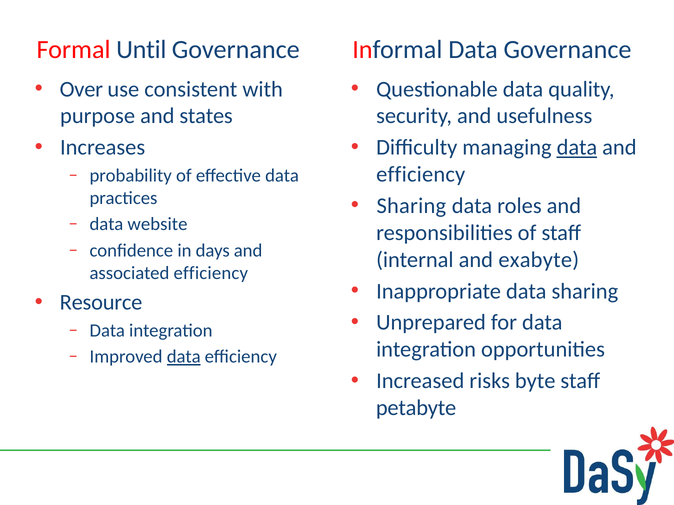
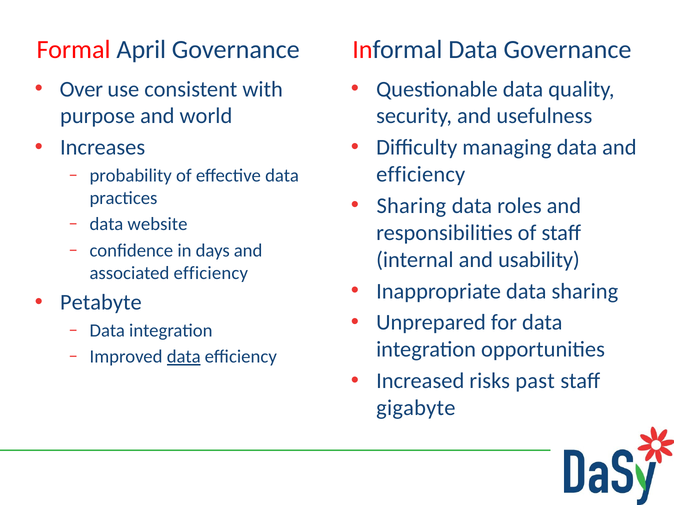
Until: Until -> April
states: states -> world
data at (577, 148) underline: present -> none
exabyte: exabyte -> usability
Resource: Resource -> Petabyte
byte: byte -> past
petabyte: petabyte -> gigabyte
